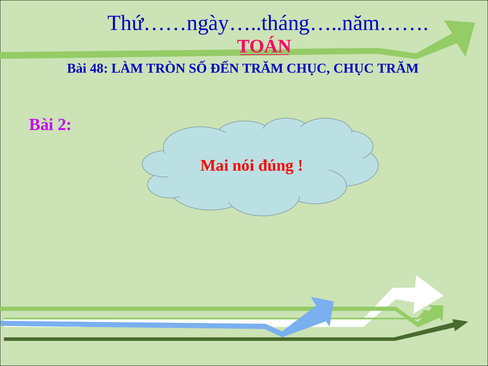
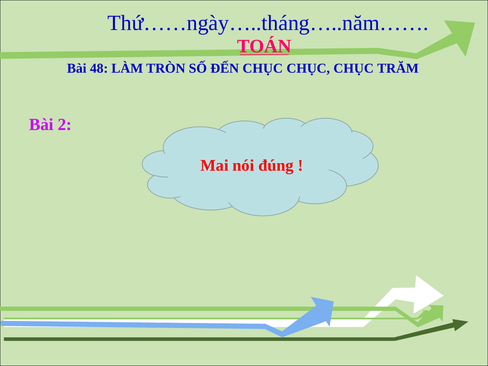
ĐẾN TRĂM: TRĂM -> CHỤC
